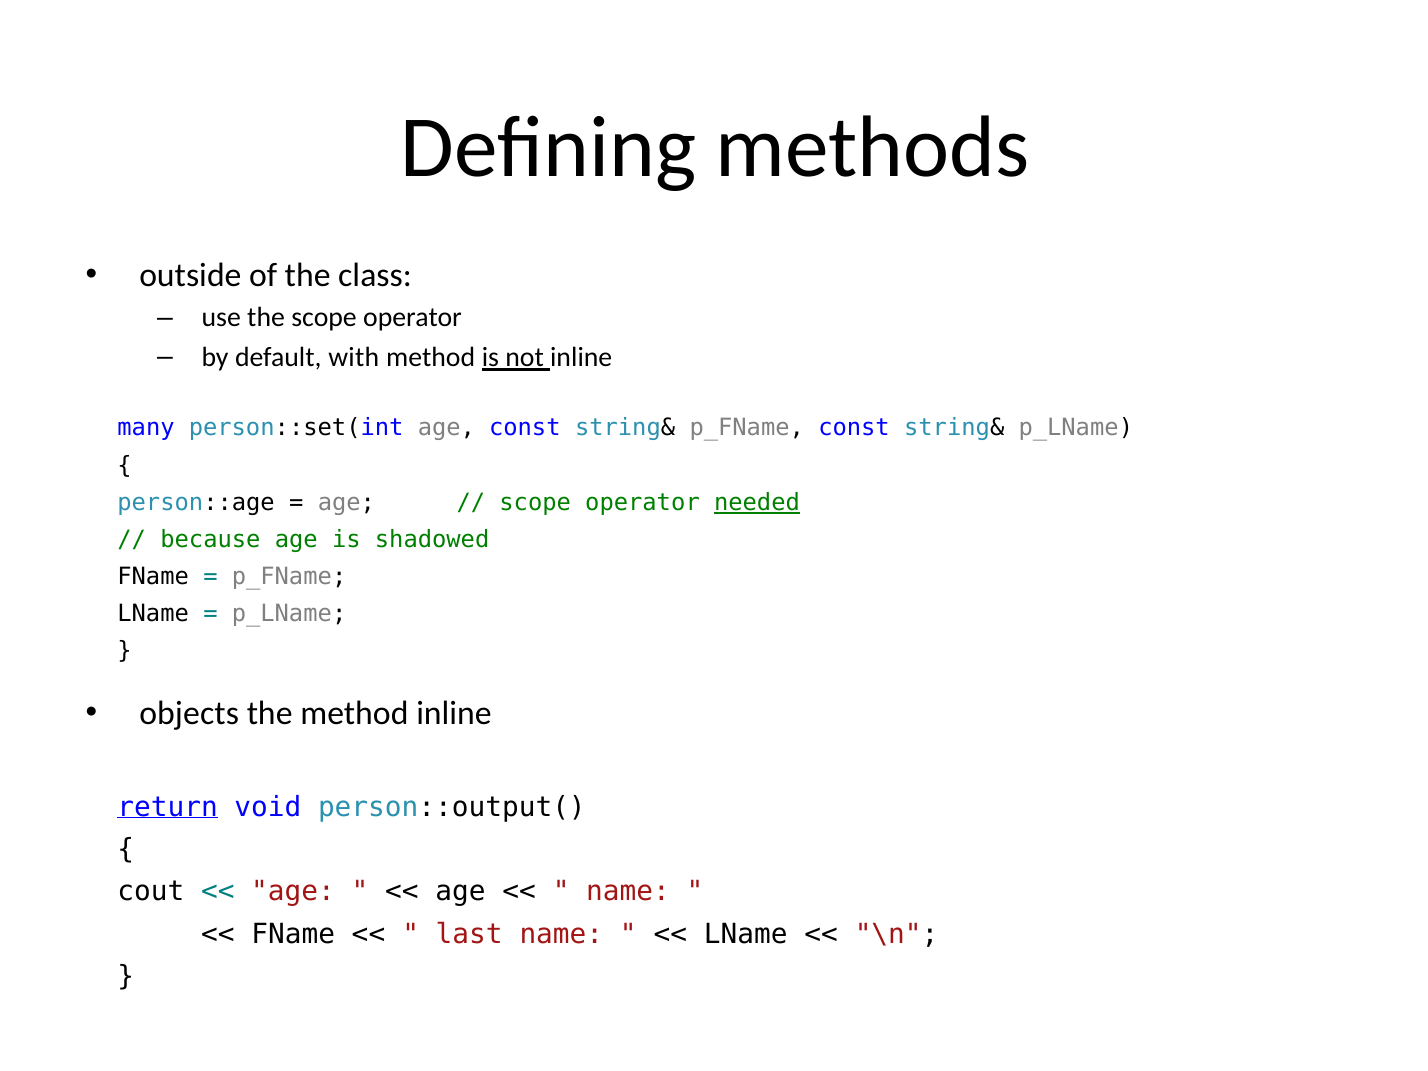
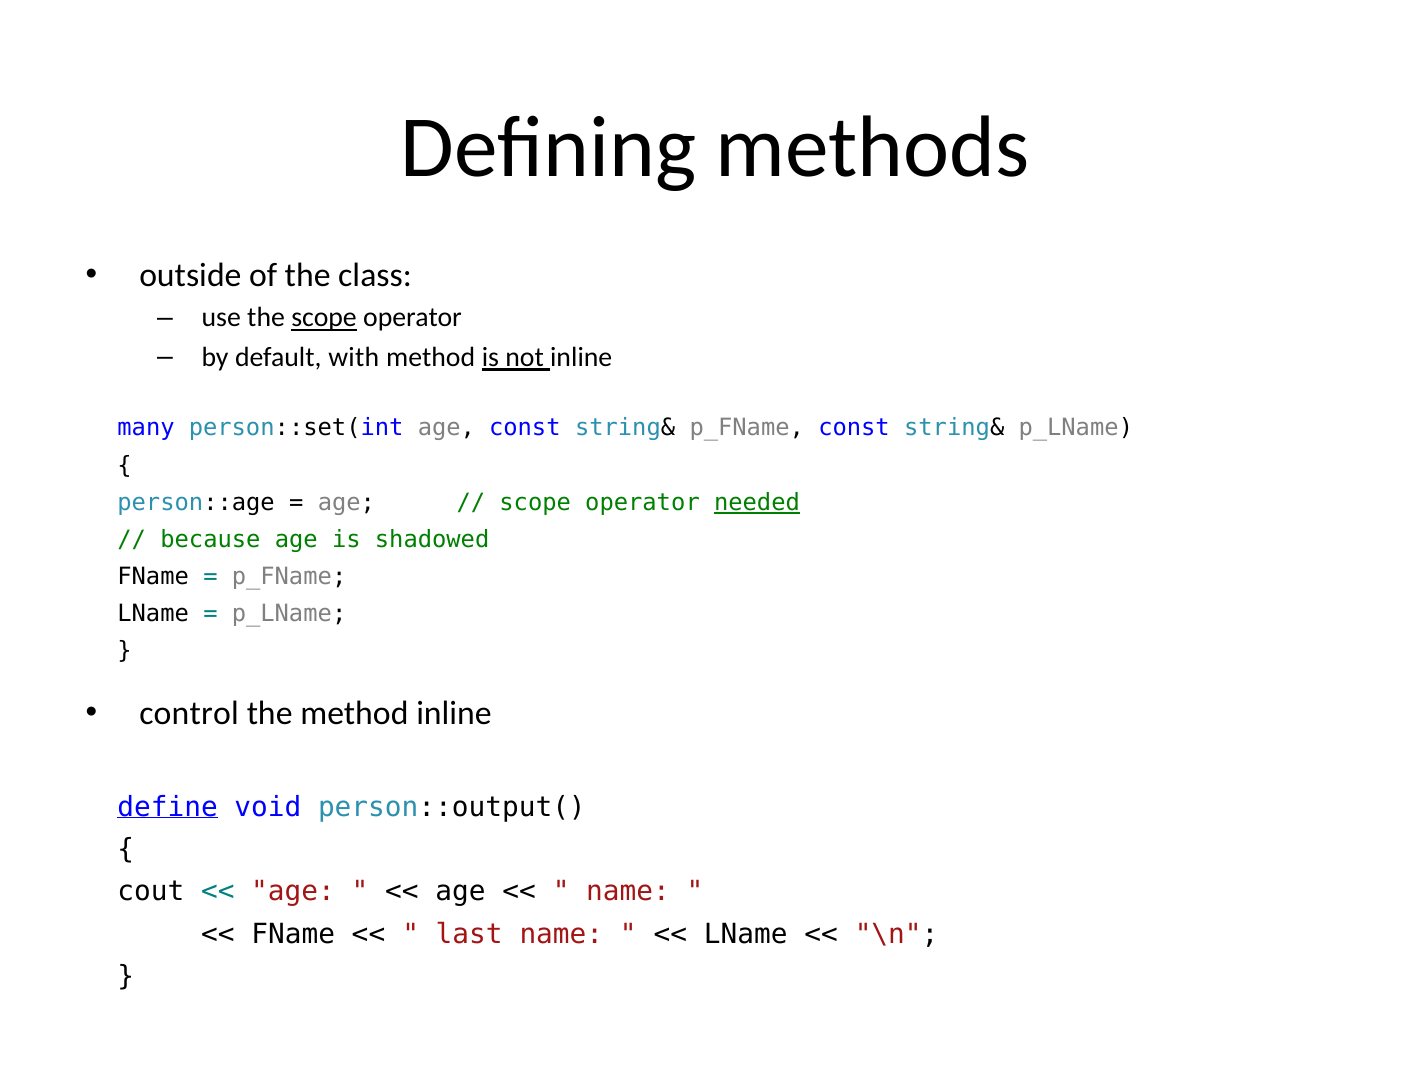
scope at (324, 318) underline: none -> present
objects: objects -> control
return: return -> define
